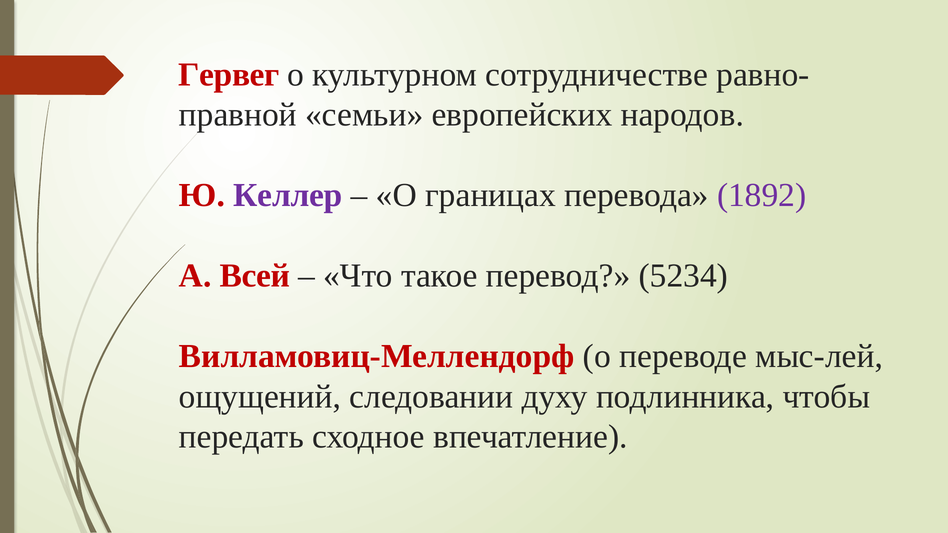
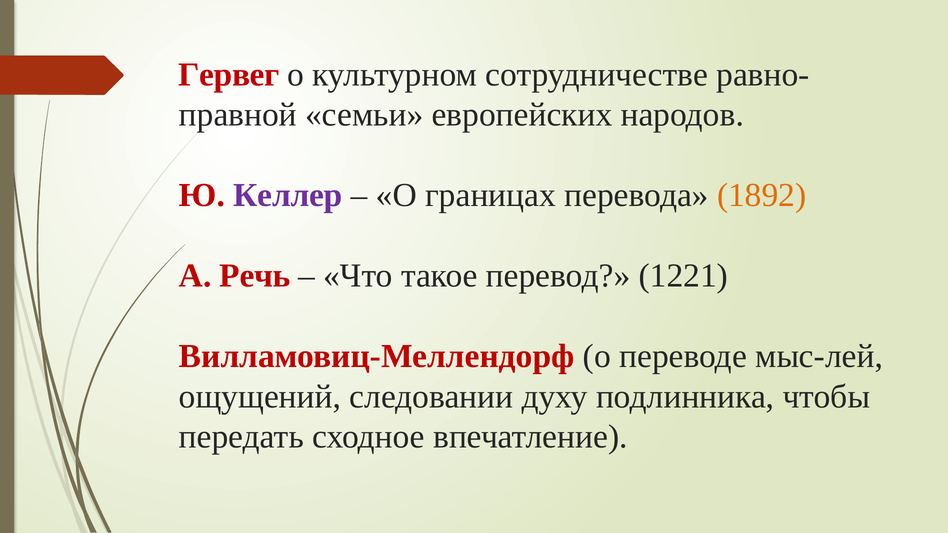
1892 colour: purple -> orange
Всей: Всей -> Речь
5234: 5234 -> 1221
